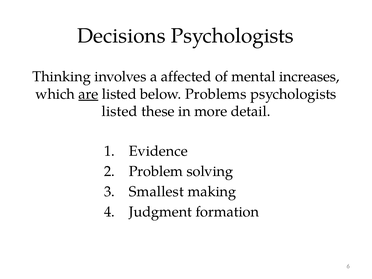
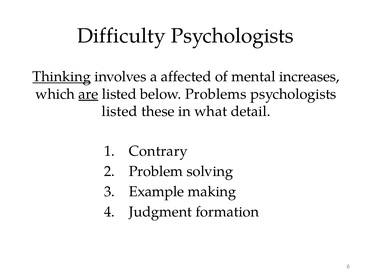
Decisions: Decisions -> Difficulty
Thinking underline: none -> present
more: more -> what
Evidence: Evidence -> Contrary
Smallest: Smallest -> Example
